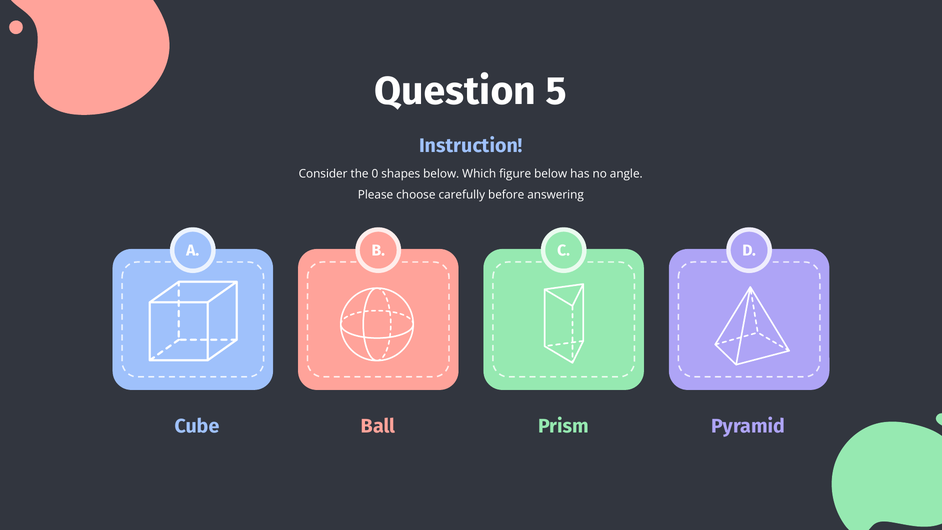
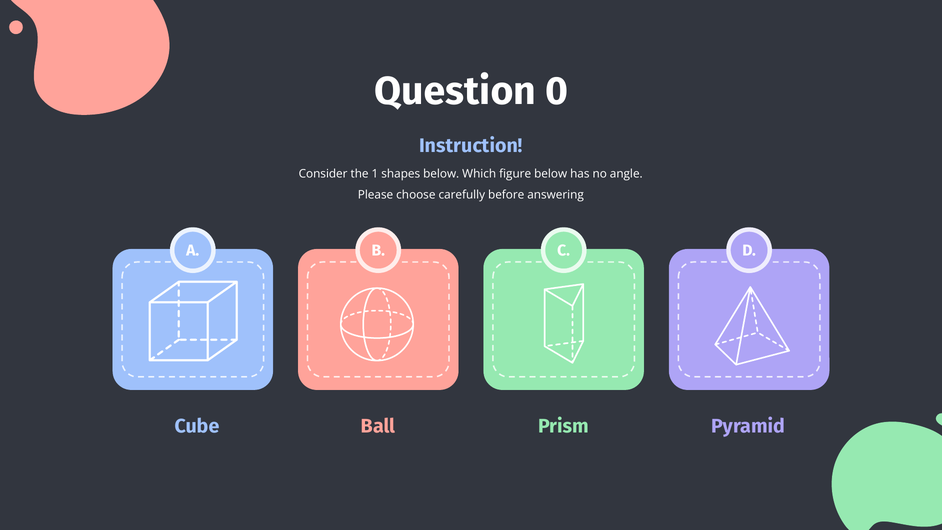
5: 5 -> 0
0: 0 -> 1
